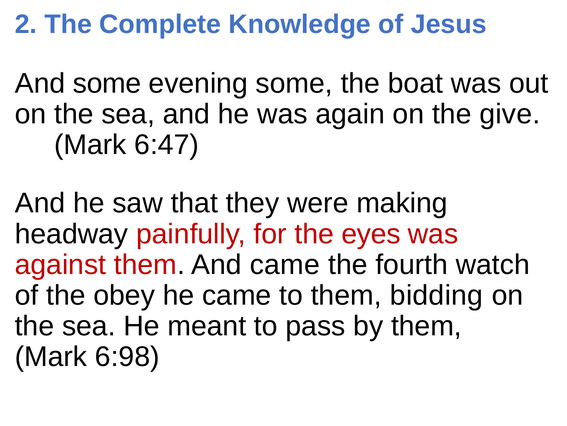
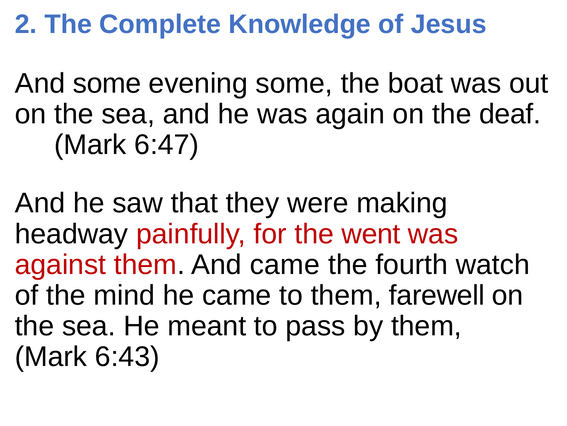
give: give -> deaf
eyes: eyes -> went
obey: obey -> mind
bidding: bidding -> farewell
6:98: 6:98 -> 6:43
